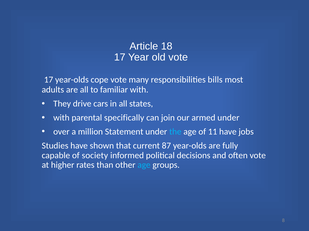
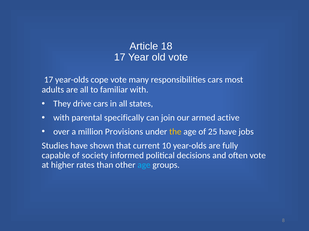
responsibilities bills: bills -> cars
armed under: under -> active
Statement: Statement -> Provisions
the colour: light blue -> yellow
11: 11 -> 25
87: 87 -> 10
